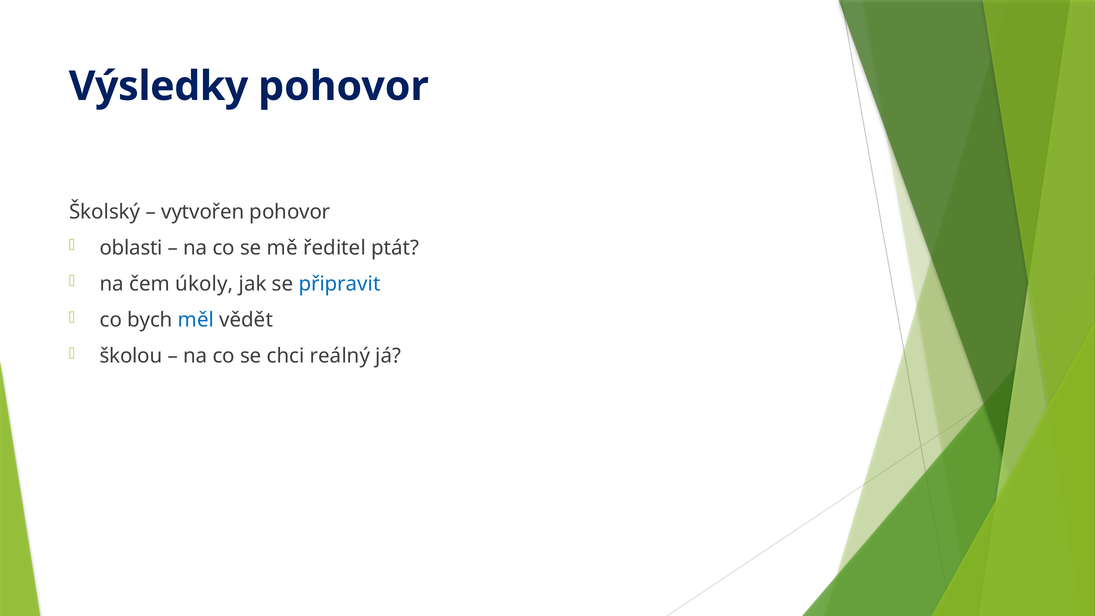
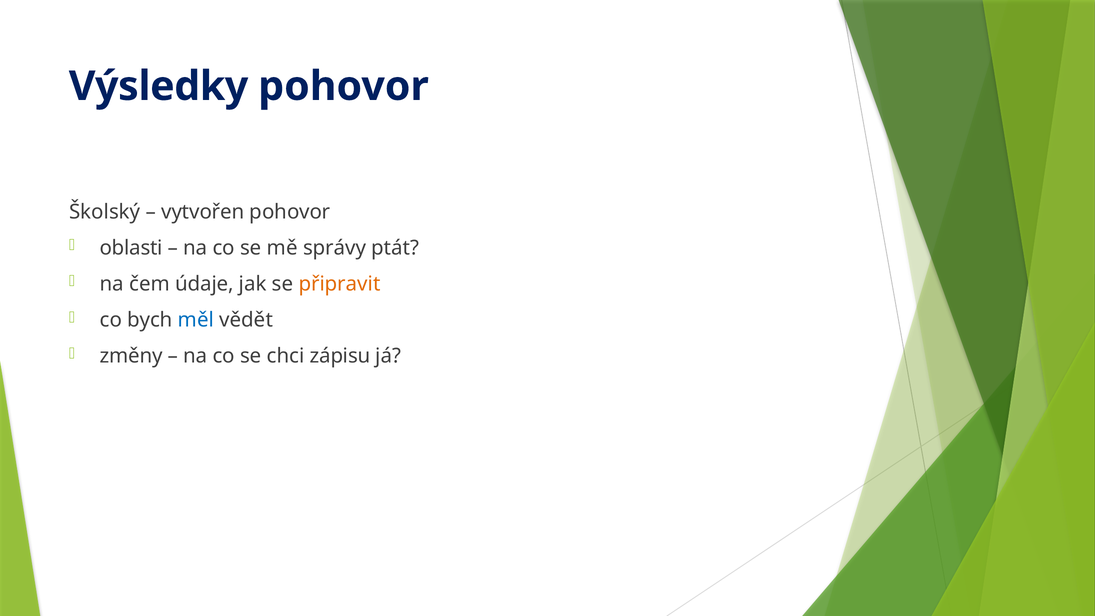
ředitel: ředitel -> správy
úkoly: úkoly -> údaje
připravit colour: blue -> orange
školou: školou -> změny
reálný: reálný -> zápisu
